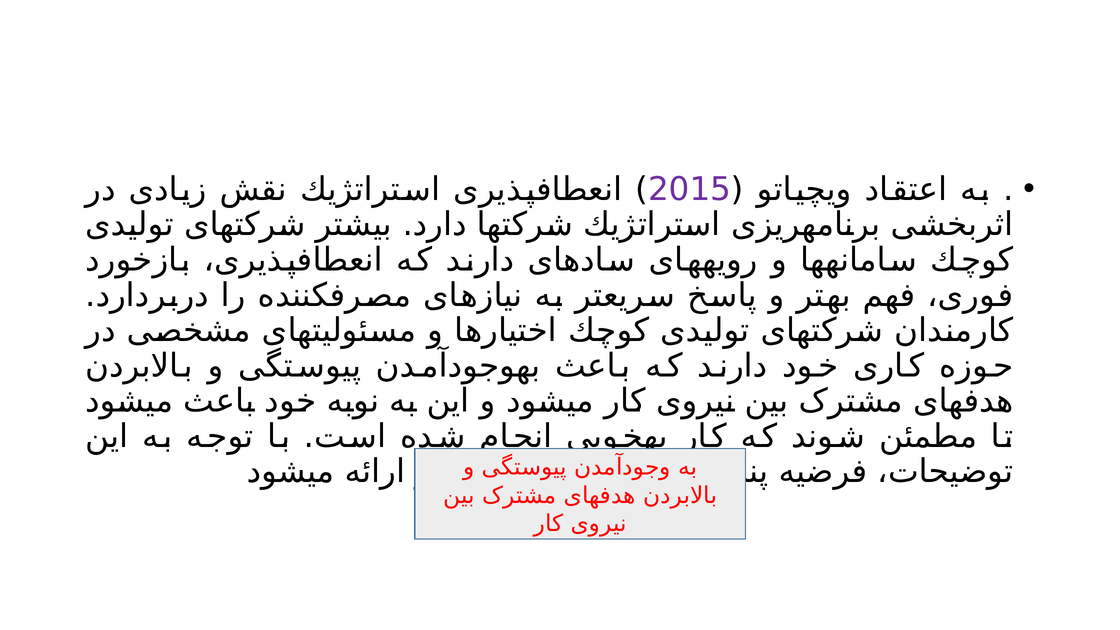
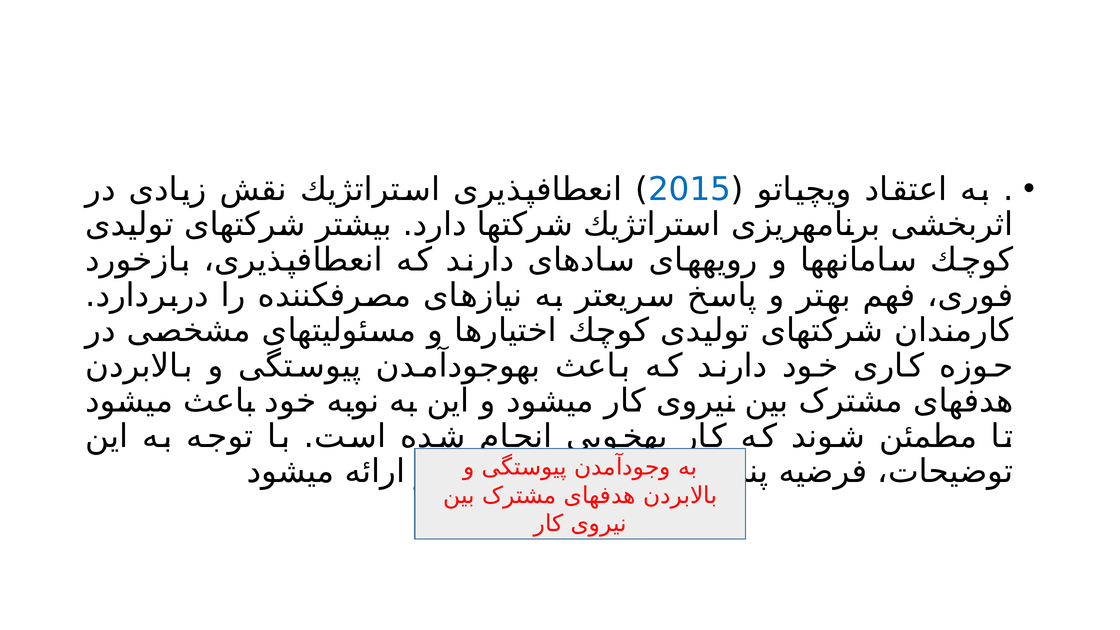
2015 colour: purple -> blue
